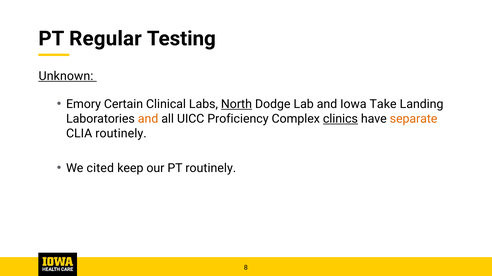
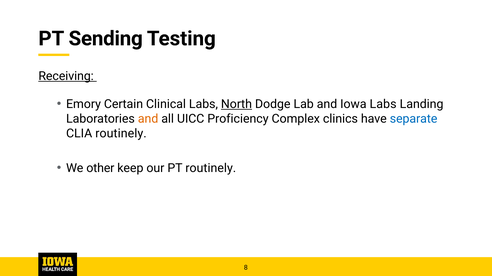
Regular: Regular -> Sending
Unknown: Unknown -> Receiving
Iowa Take: Take -> Labs
clinics underline: present -> none
separate colour: orange -> blue
cited: cited -> other
